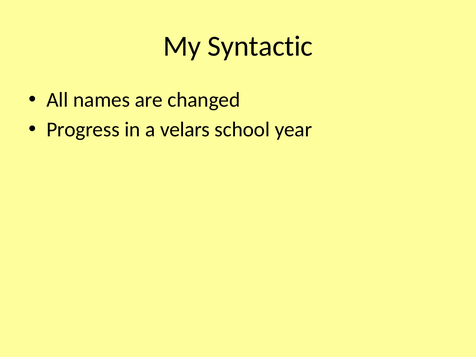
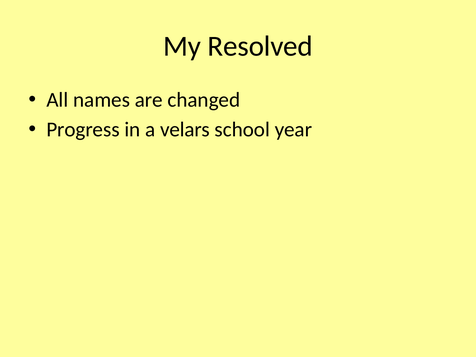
Syntactic: Syntactic -> Resolved
